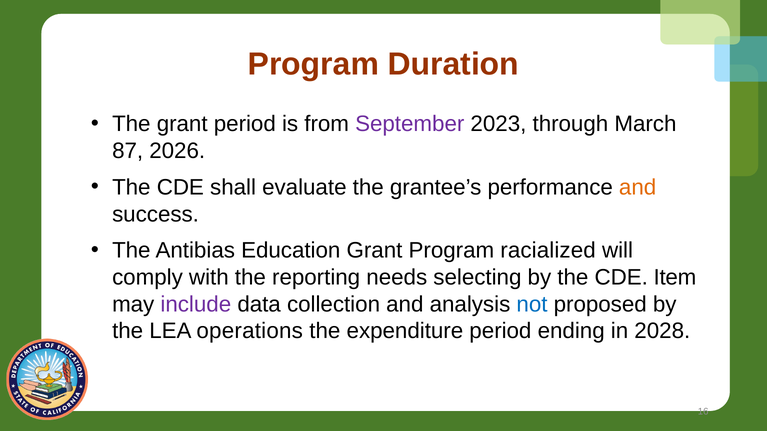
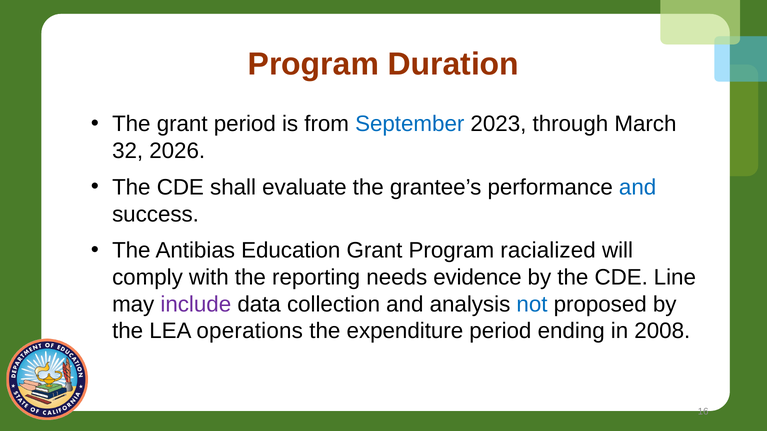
September colour: purple -> blue
87: 87 -> 32
and at (638, 188) colour: orange -> blue
selecting: selecting -> evidence
Item: Item -> Line
2028: 2028 -> 2008
